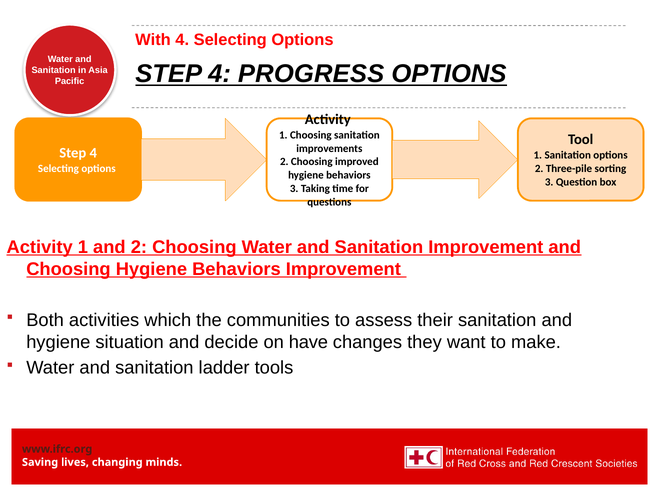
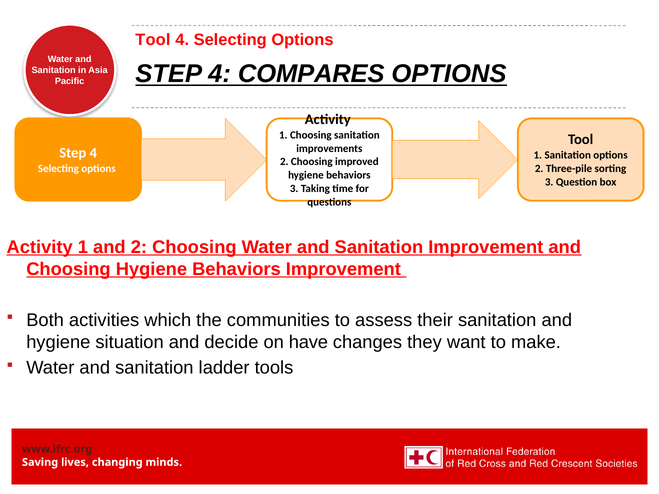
With at (153, 40): With -> Tool
PROGRESS: PROGRESS -> COMPARES
